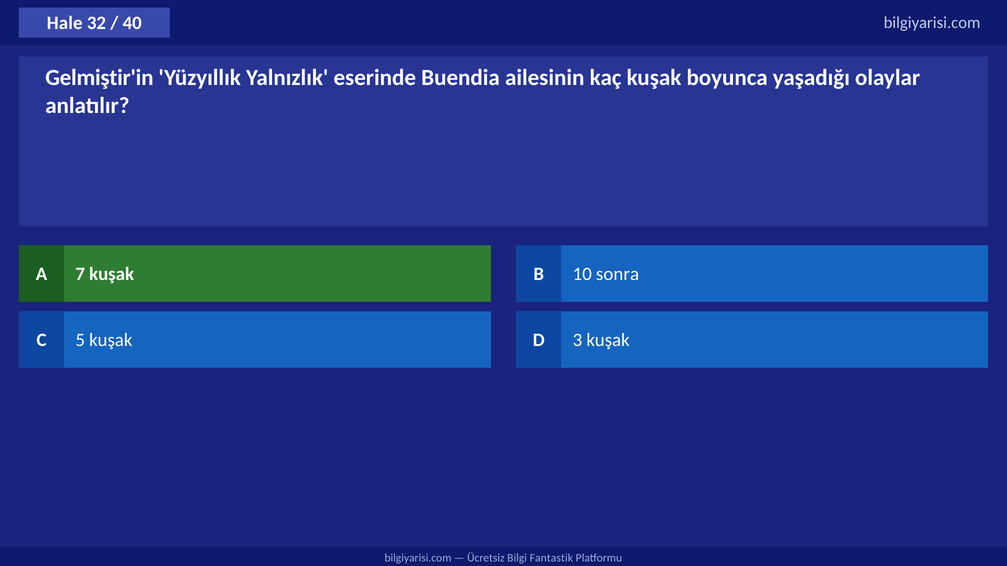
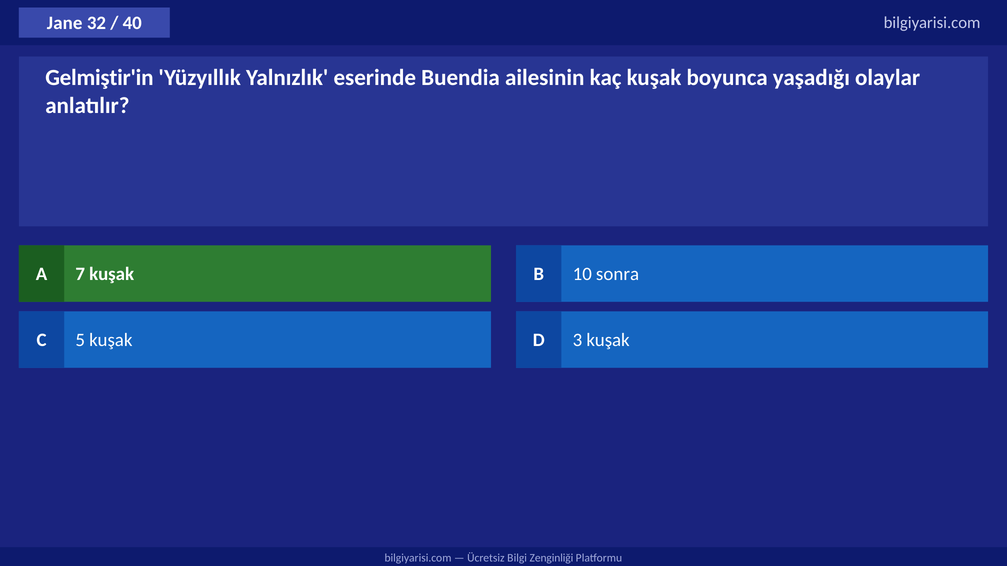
Hale: Hale -> Jane
Fantastik: Fantastik -> Zenginliği
